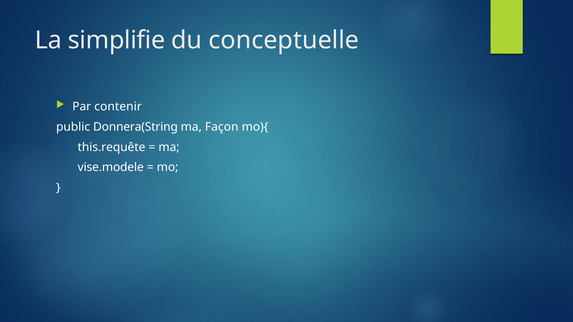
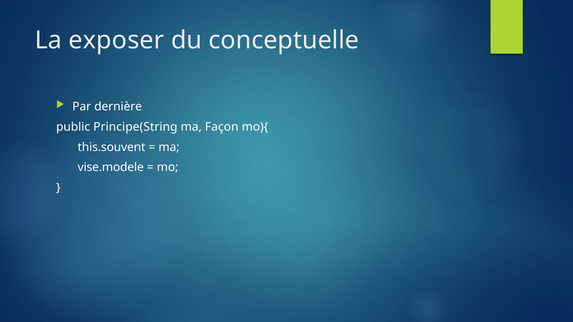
simplifie: simplifie -> exposer
contenir: contenir -> dernière
Donnera(String: Donnera(String -> Principe(String
this.requête: this.requête -> this.souvent
